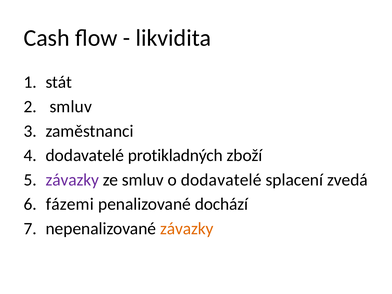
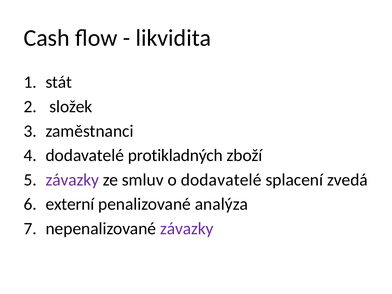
smluv at (71, 107): smluv -> složek
fázemi: fázemi -> externí
dochází: dochází -> analýza
závazky at (187, 229) colour: orange -> purple
